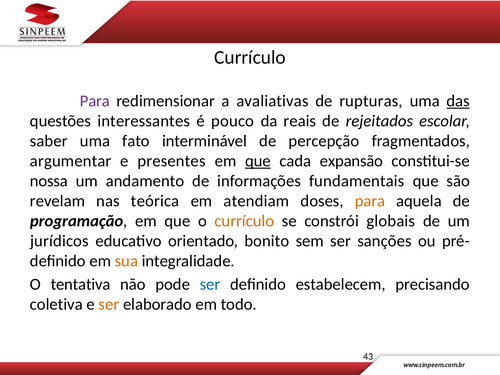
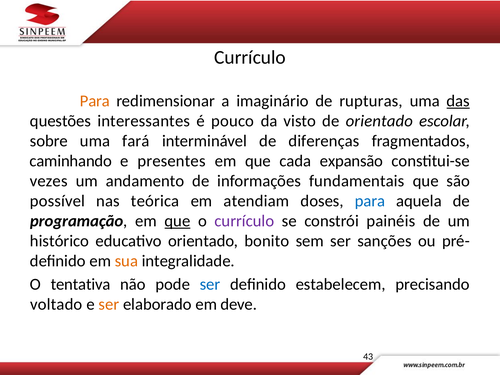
Para at (95, 101) colour: purple -> orange
avaliativas: avaliativas -> imaginário
reais: reais -> visto
de rejeitados: rejeitados -> orientado
saber: saber -> sobre
fato: fato -> fará
percepção: percepção -> diferenças
argumentar: argumentar -> caminhando
que at (258, 161) underline: present -> none
nossa: nossa -> vezes
revelam: revelam -> possível
para at (370, 201) colour: orange -> blue
que at (177, 221) underline: none -> present
currículo at (244, 221) colour: orange -> purple
globais: globais -> painéis
jurídicos: jurídicos -> histórico
coletiva: coletiva -> voltado
todo: todo -> deve
